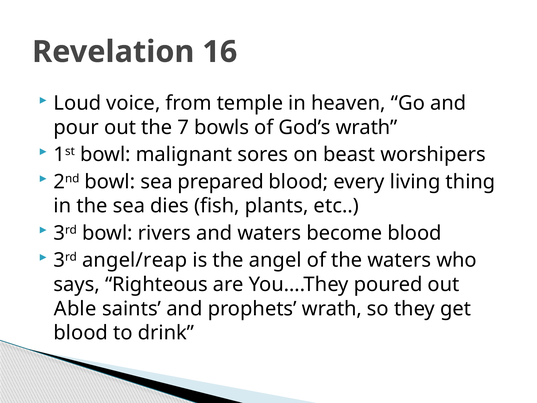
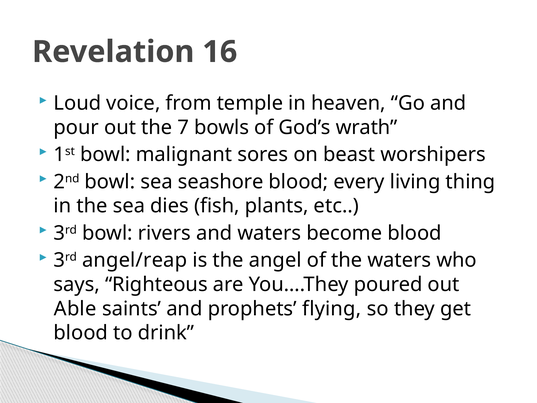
prepared: prepared -> seashore
prophets wrath: wrath -> flying
